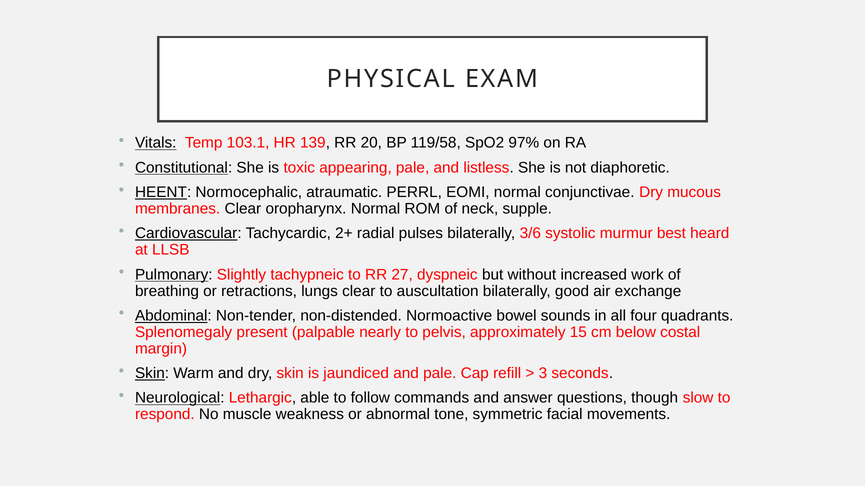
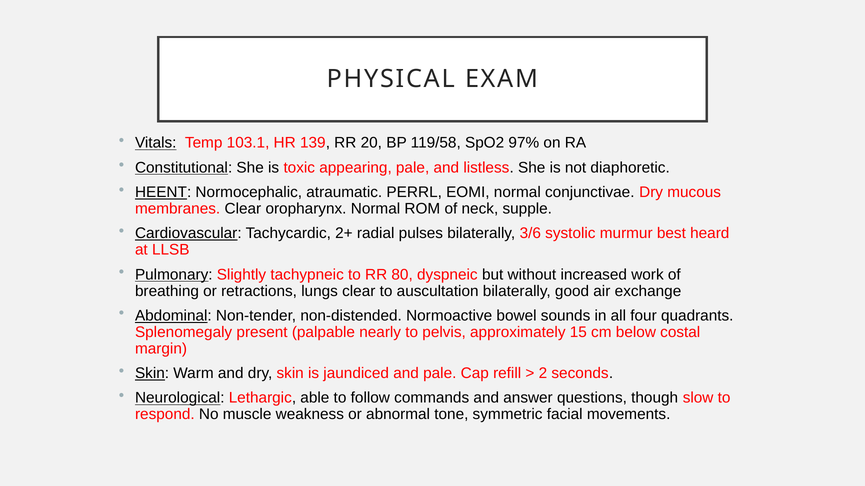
27: 27 -> 80
3: 3 -> 2
